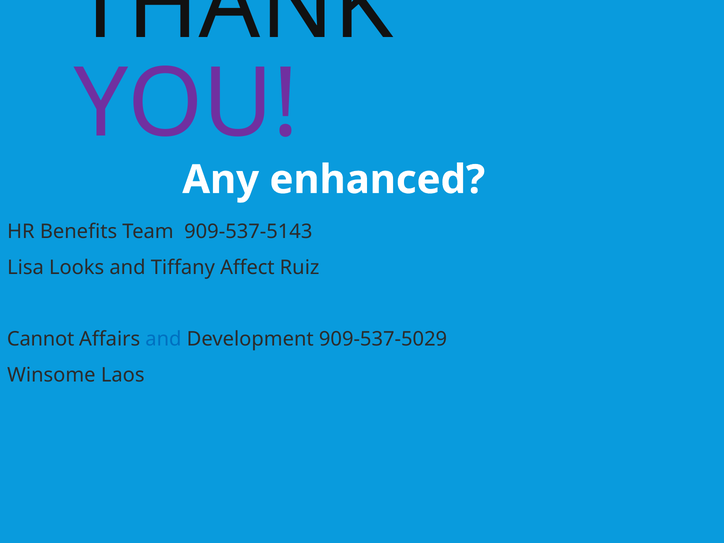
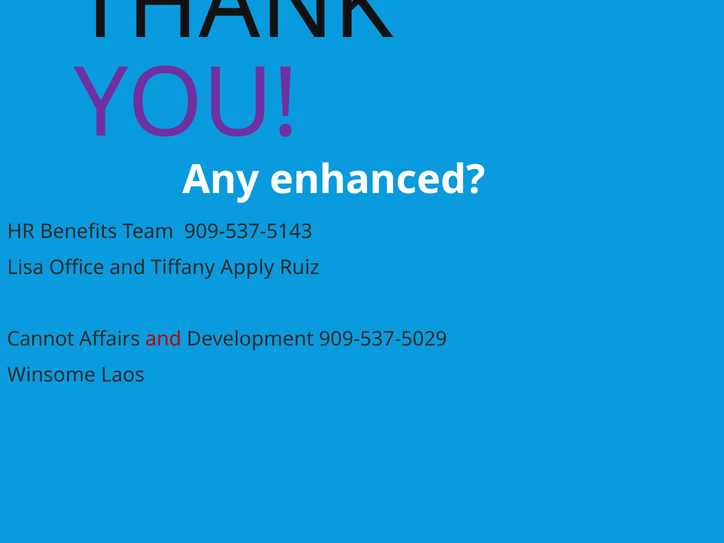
Looks: Looks -> Office
Affect: Affect -> Apply
and at (163, 339) colour: blue -> red
